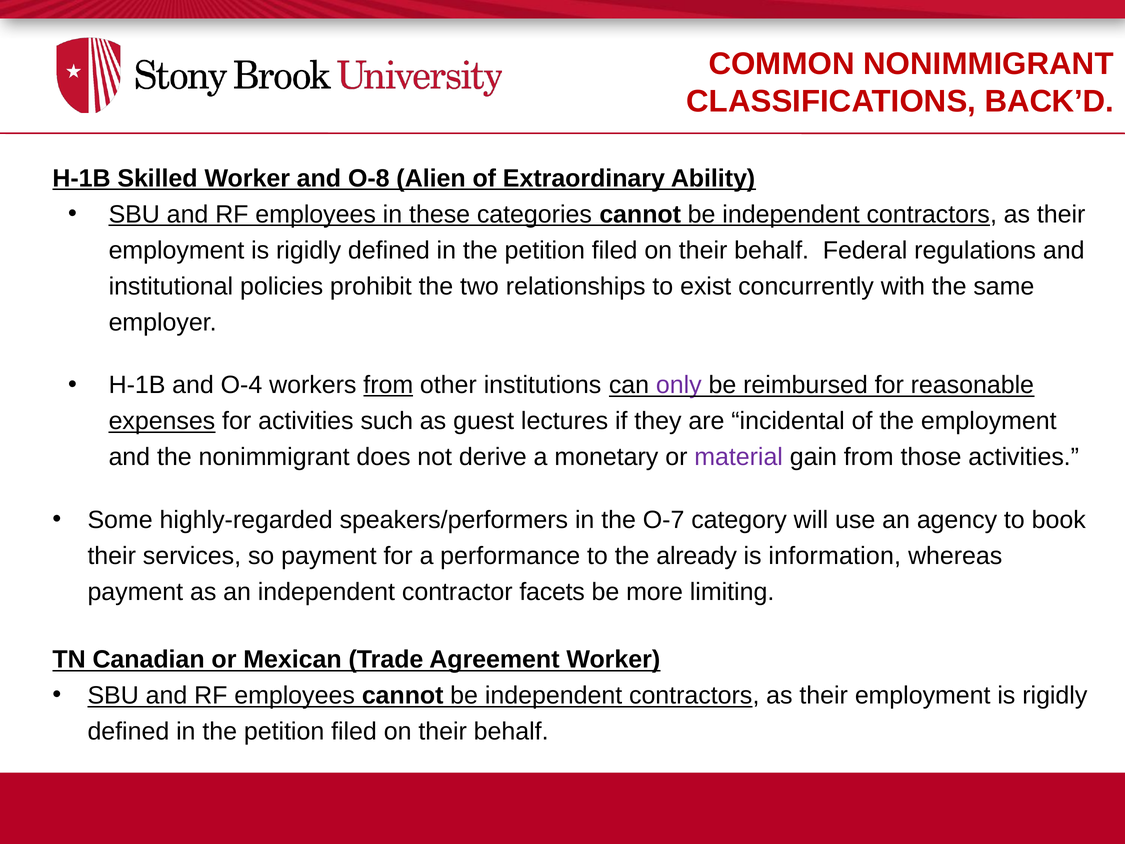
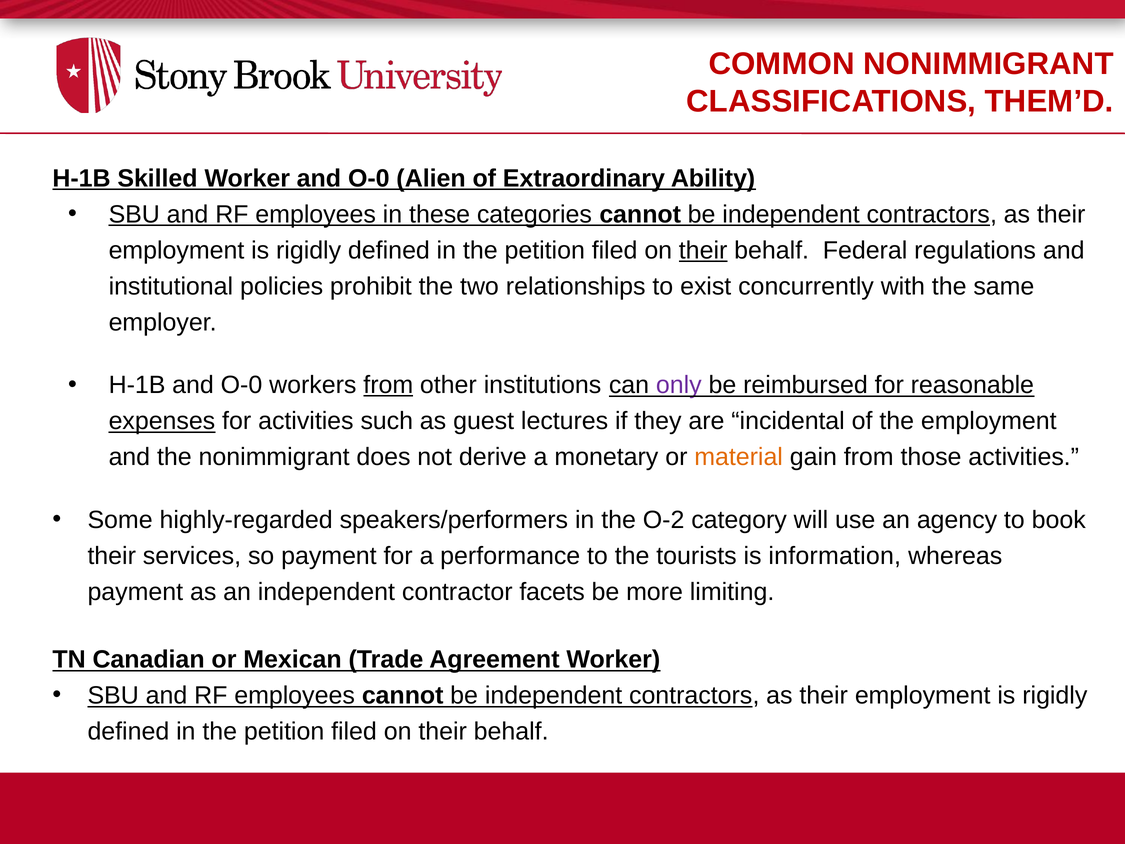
BACK’D: BACK’D -> THEM’D
Worker and O-8: O-8 -> O-0
their at (703, 250) underline: none -> present
H-1B and O-4: O-4 -> O-0
material colour: purple -> orange
O-7: O-7 -> O-2
already: already -> tourists
